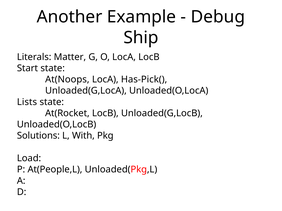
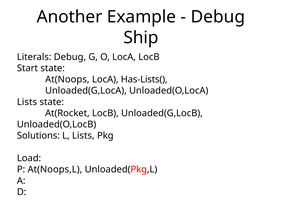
Literals Matter: Matter -> Debug
Has-Pick(: Has-Pick( -> Has-Lists(
L With: With -> Lists
At(People,L: At(People,L -> At(Noops,L
